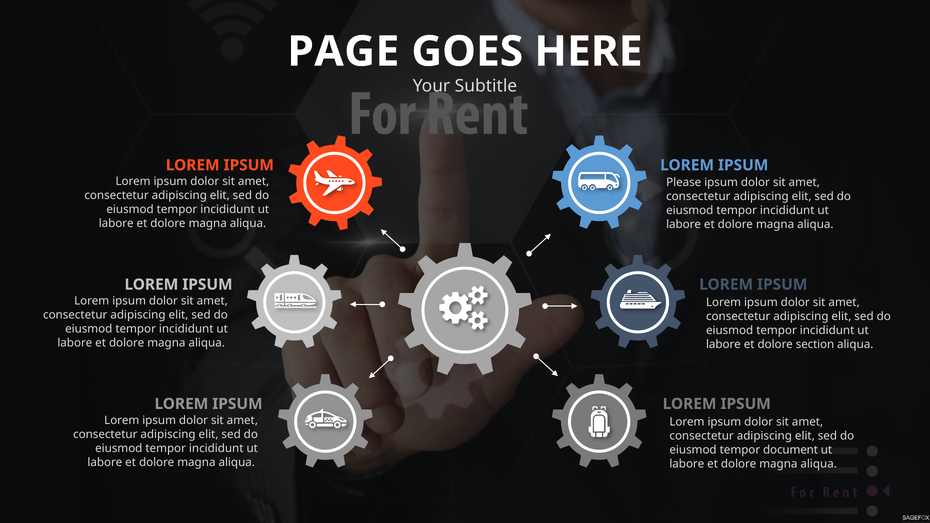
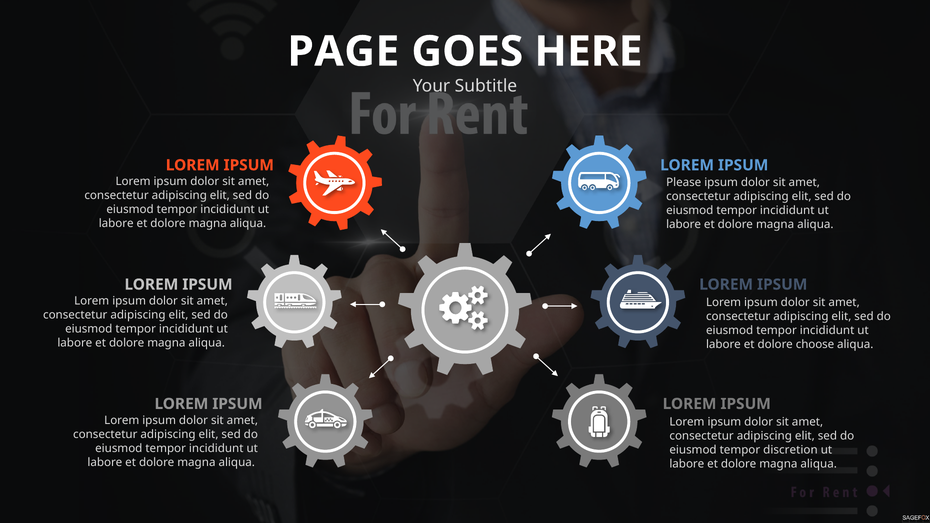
section: section -> choose
document: document -> discretion
